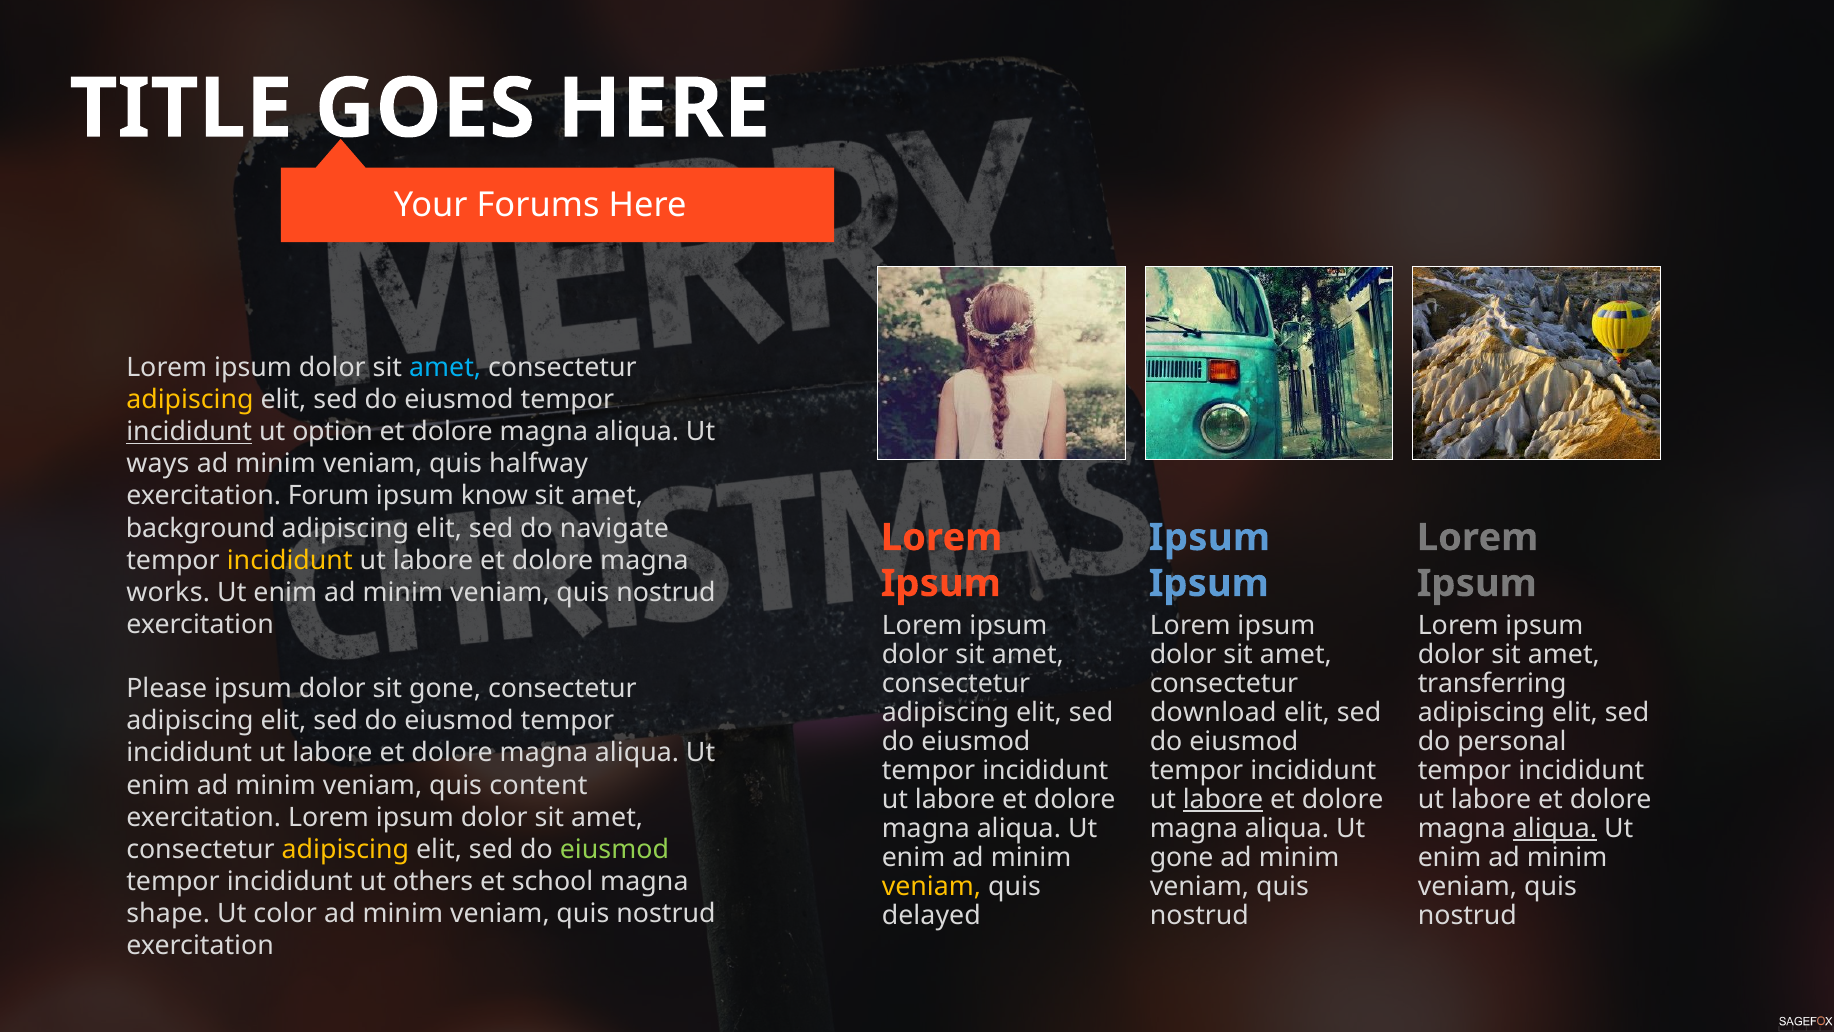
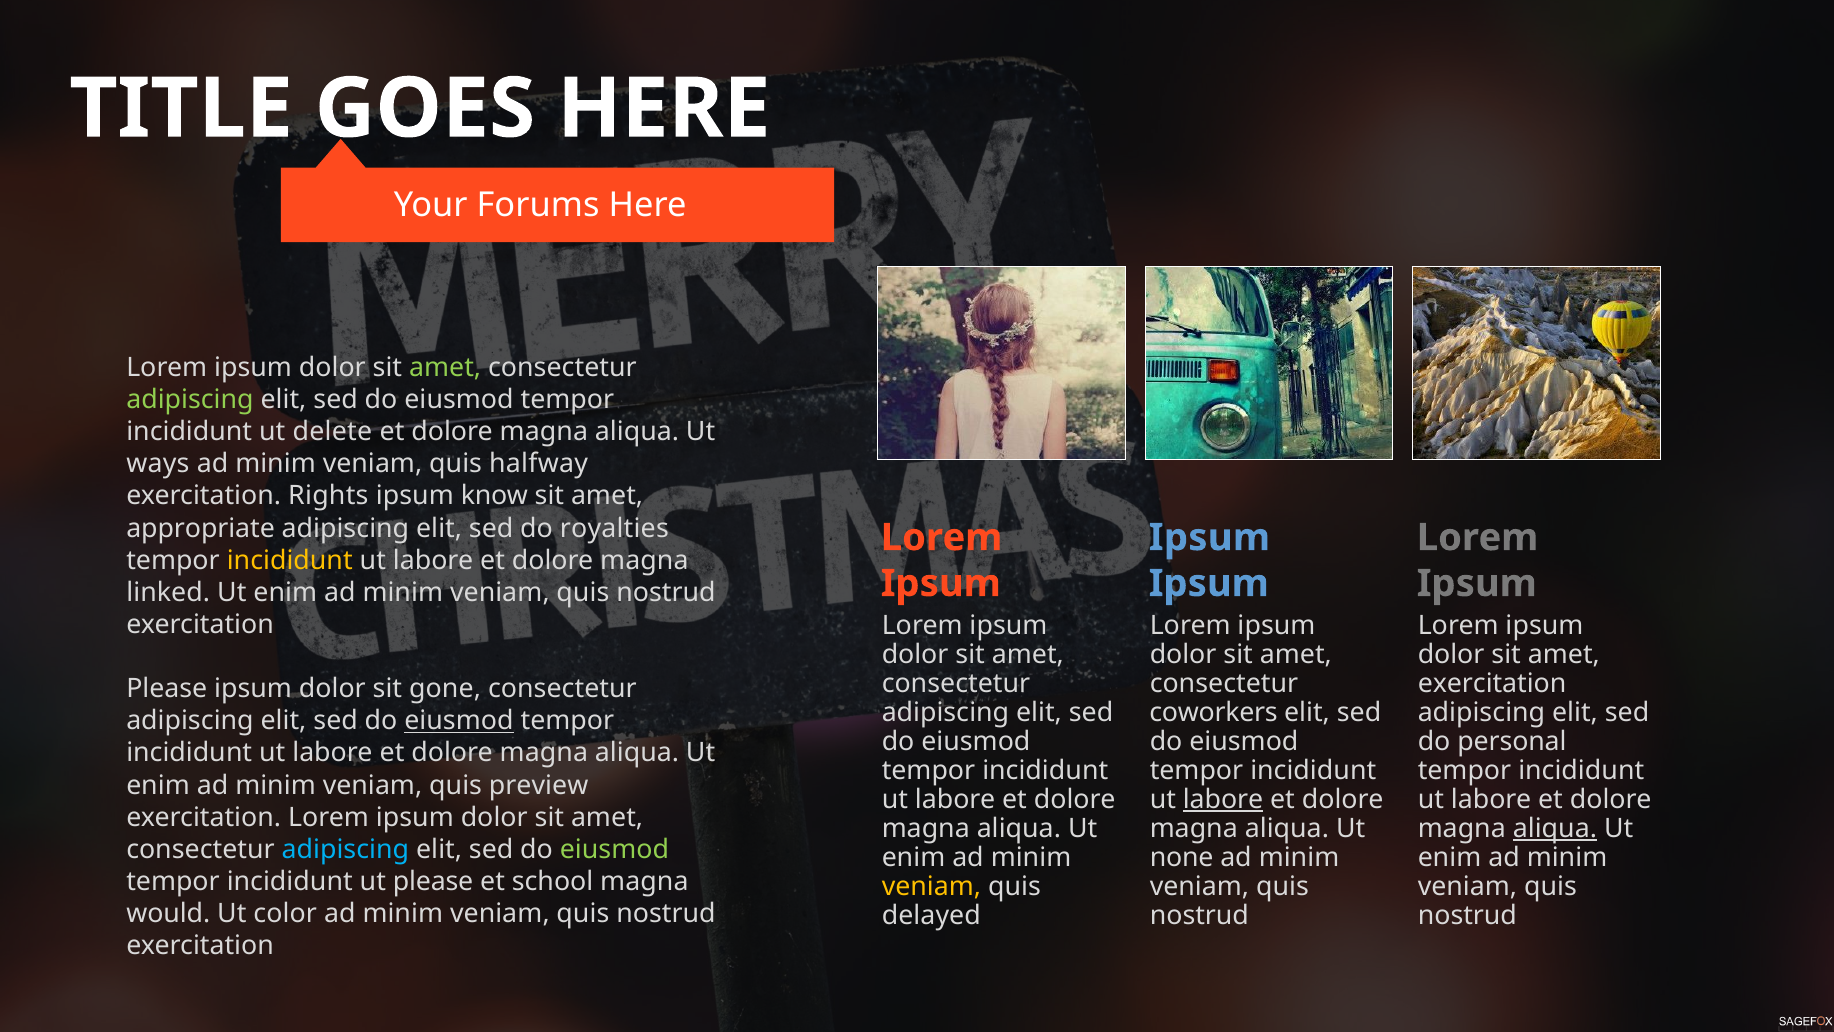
amet at (445, 367) colour: light blue -> light green
adipiscing at (190, 400) colour: yellow -> light green
incididunt at (189, 432) underline: present -> none
option: option -> delete
Forum: Forum -> Rights
background: background -> appropriate
navigate: navigate -> royalties
works: works -> linked
transferring at (1492, 684): transferring -> exercitation
download: download -> coworkers
eiusmod at (459, 721) underline: none -> present
content: content -> preview
adipiscing at (345, 849) colour: yellow -> light blue
gone at (1182, 857): gone -> none
ut others: others -> please
shape: shape -> would
